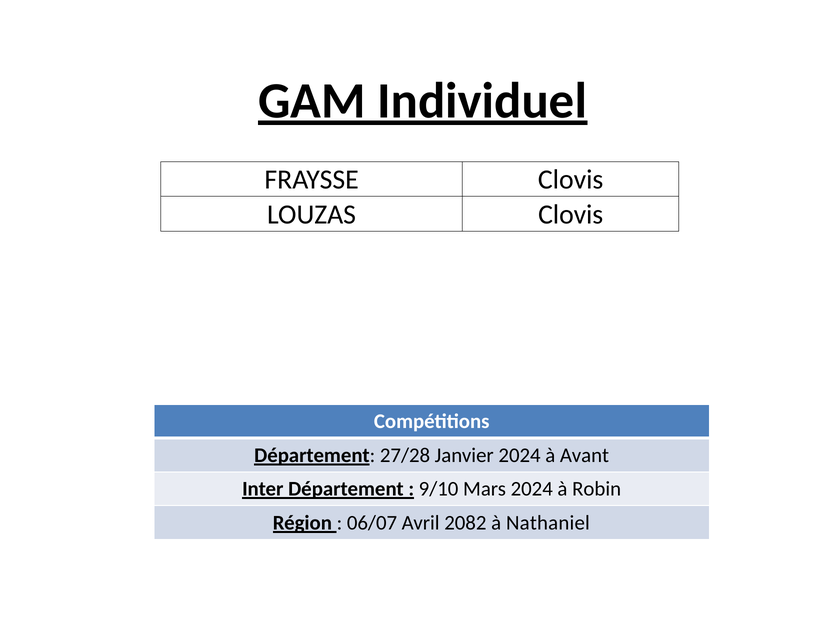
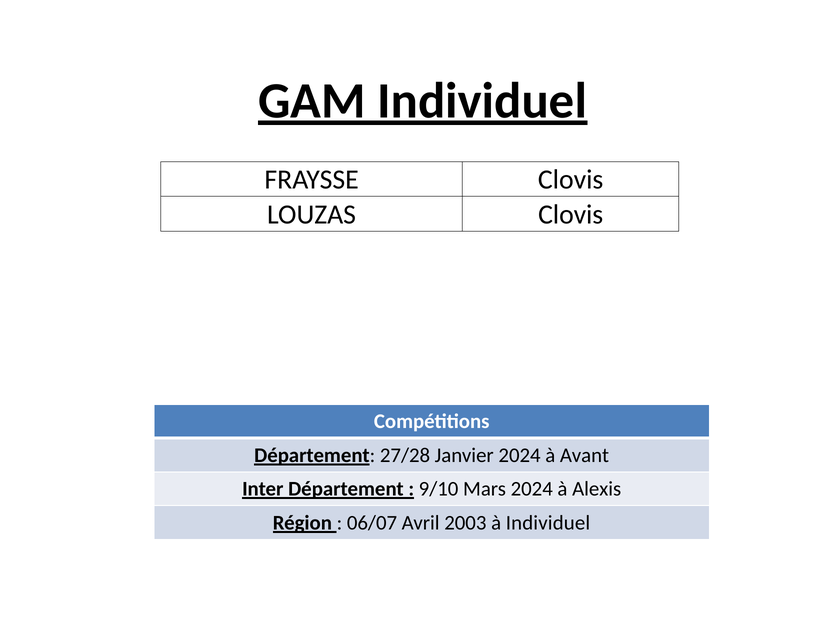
Robin: Robin -> Alexis
2082: 2082 -> 2003
à Nathaniel: Nathaniel -> Individuel
